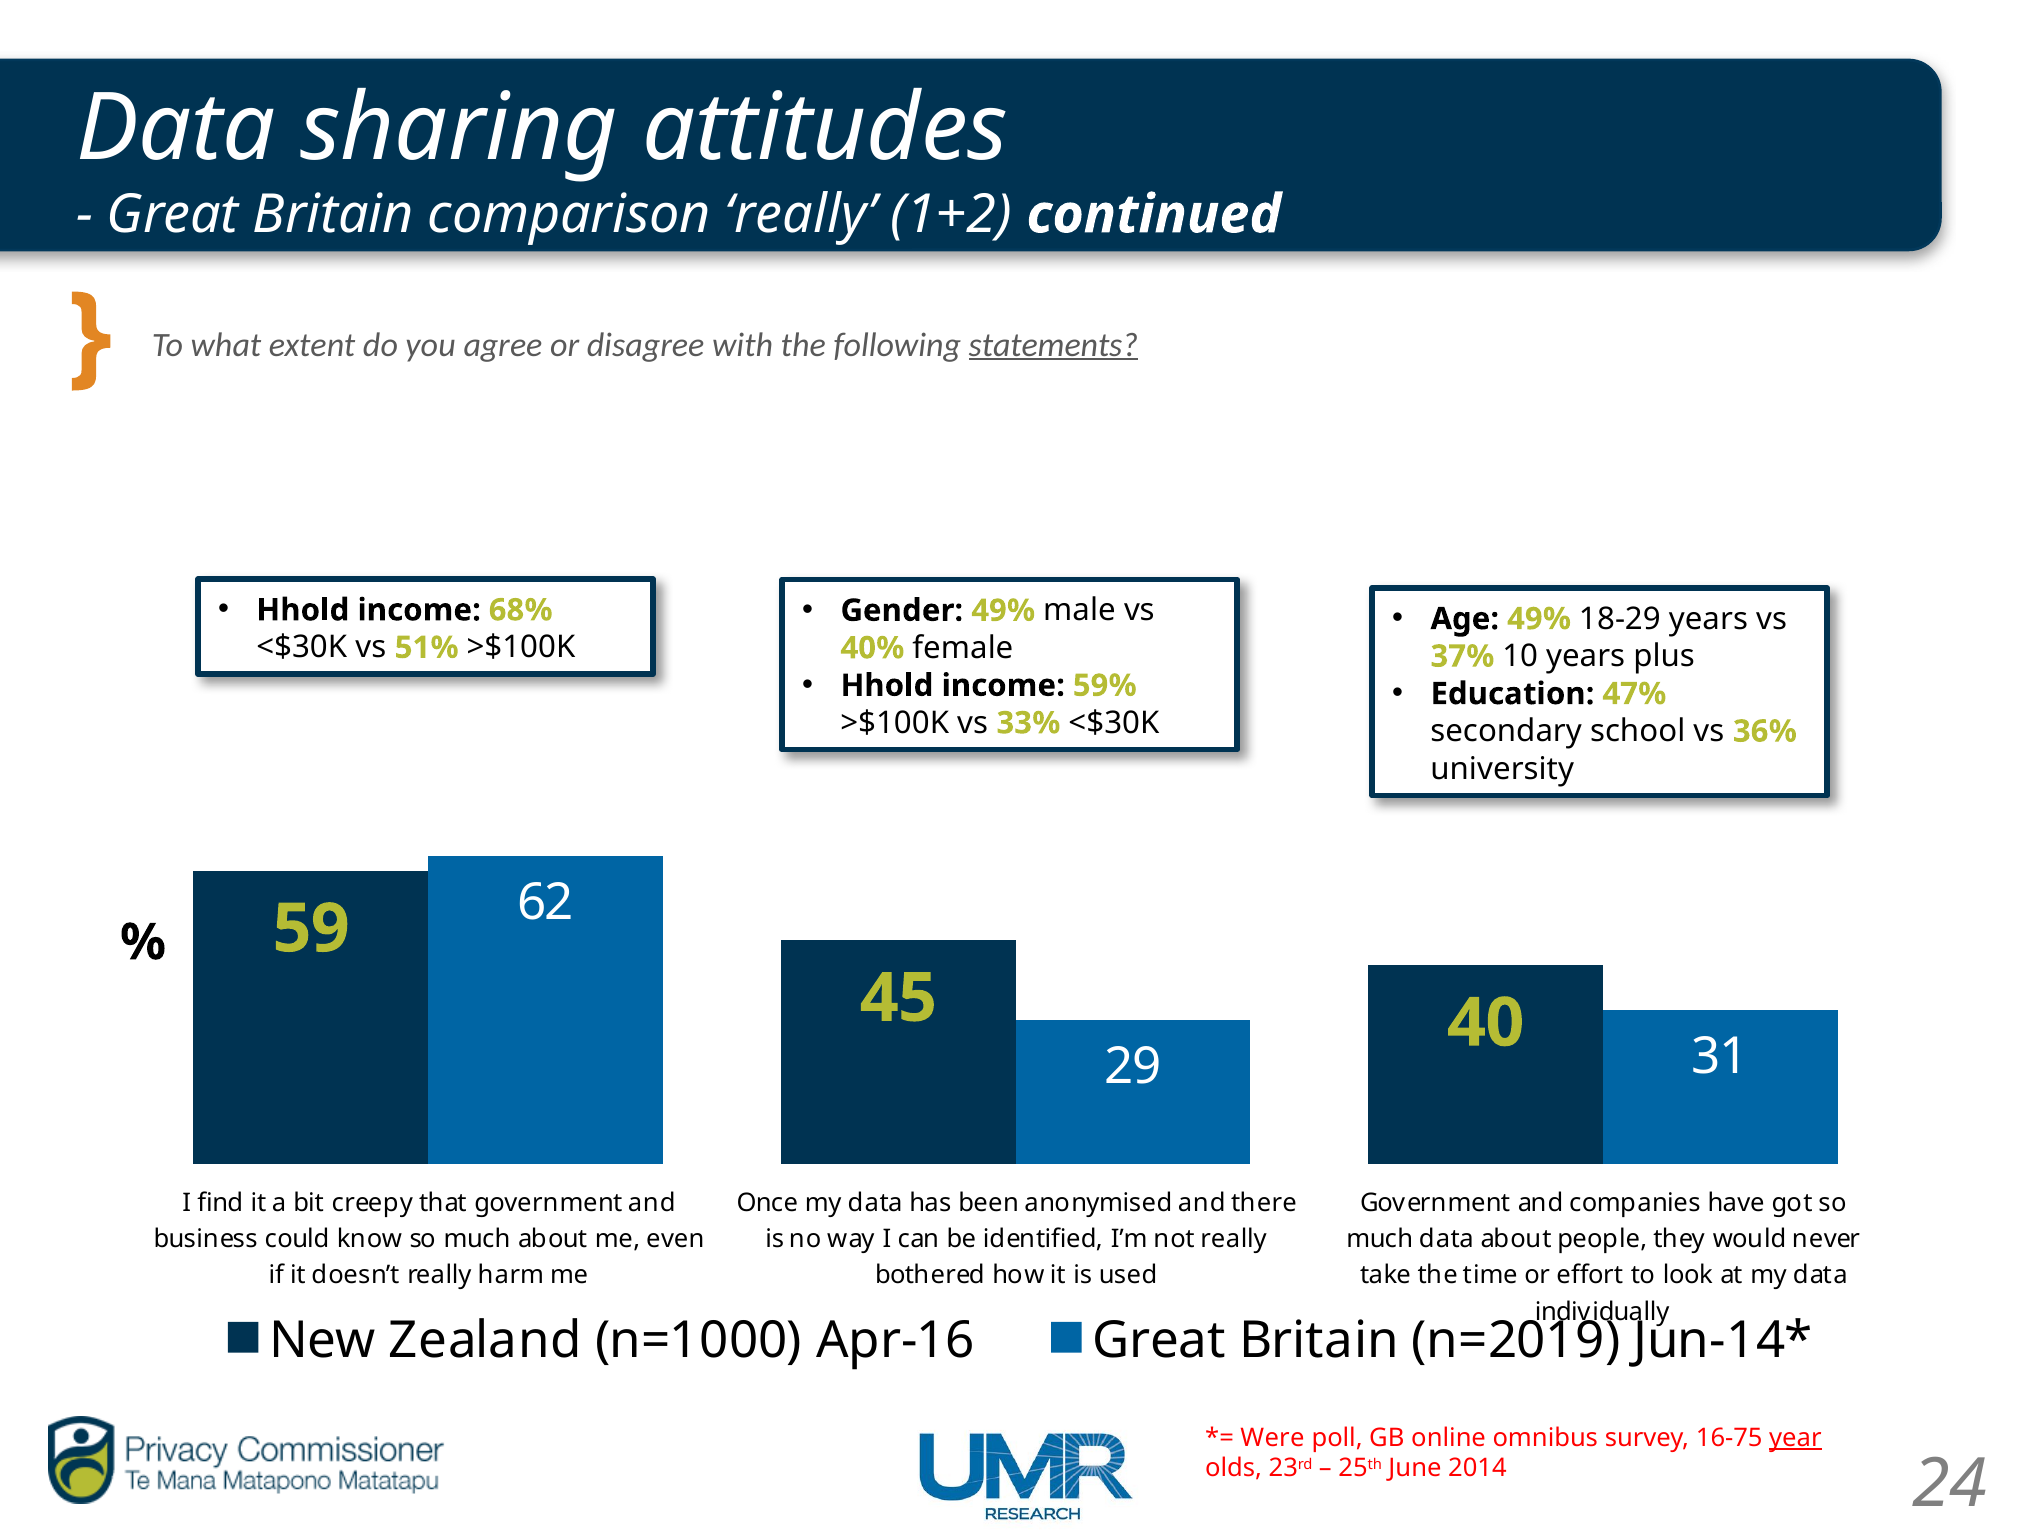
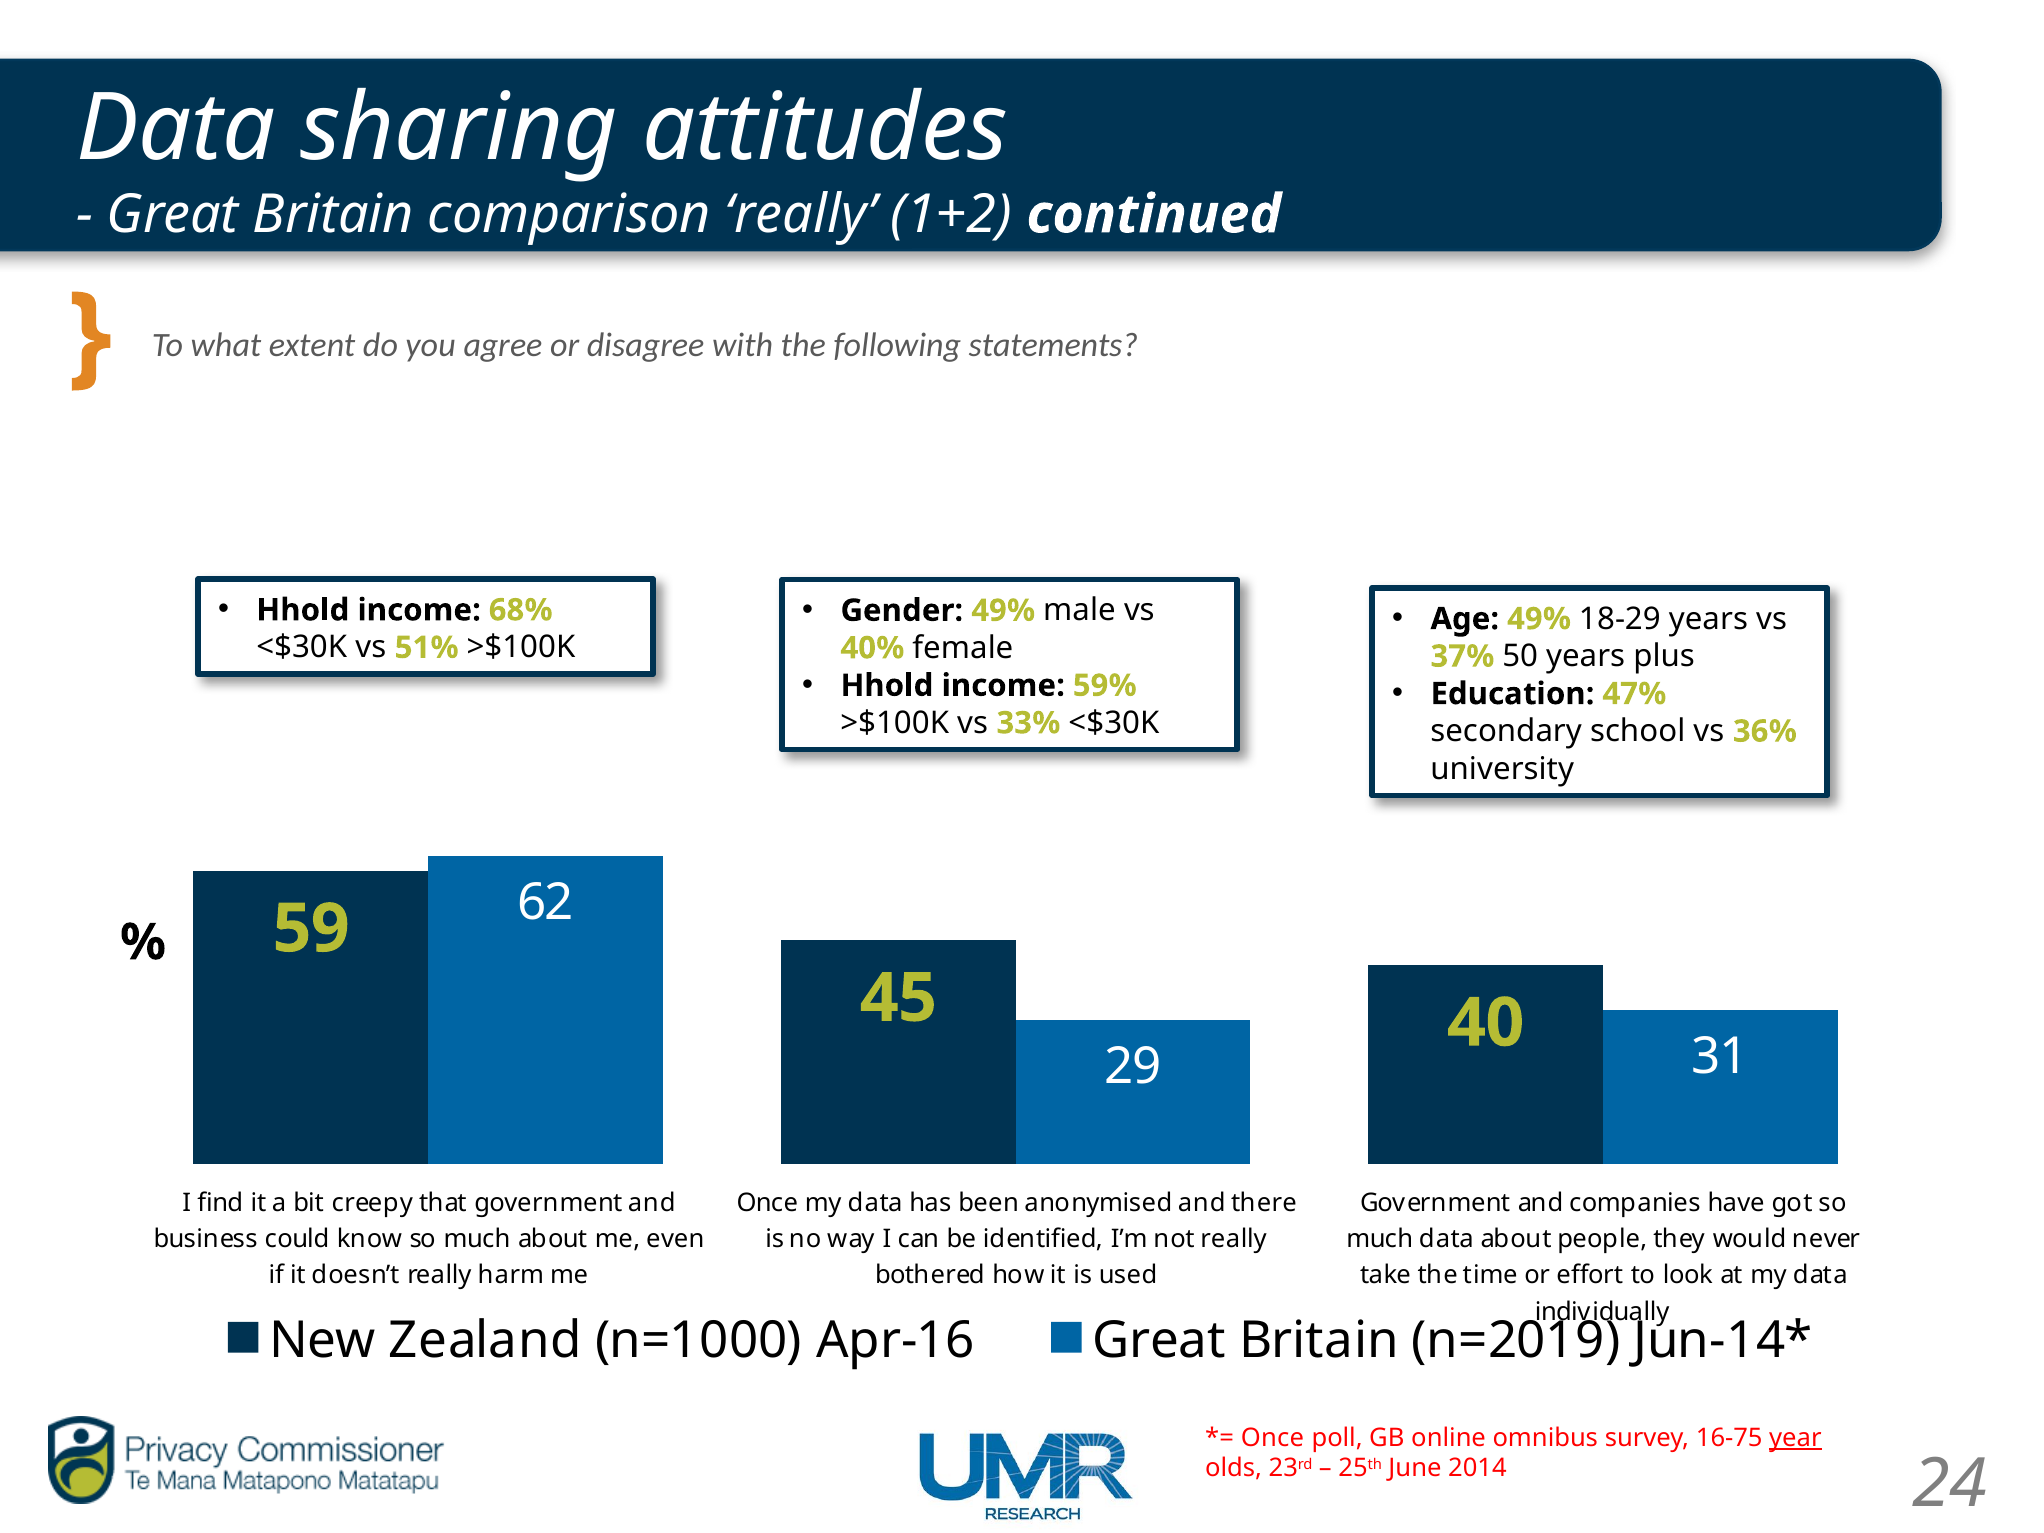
statements underline: present -> none
10: 10 -> 50
Were at (1272, 1438): Were -> Once
